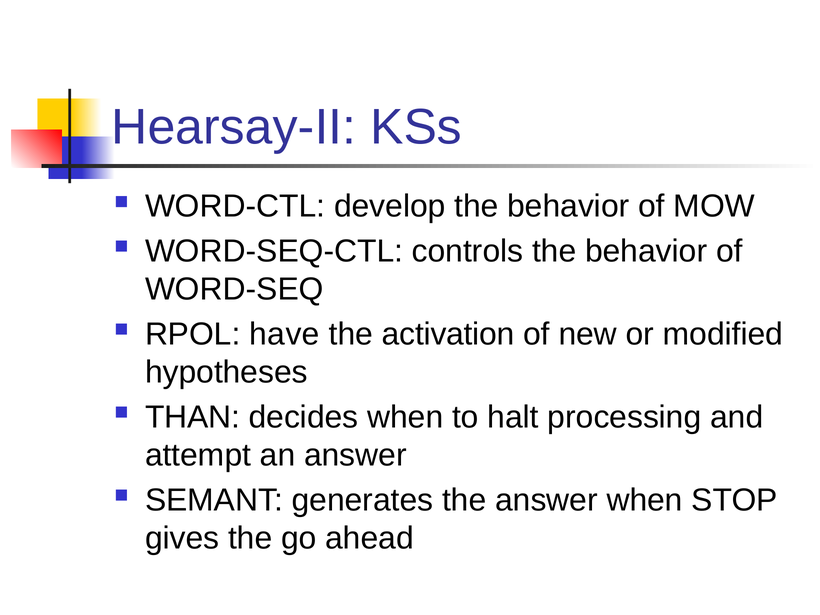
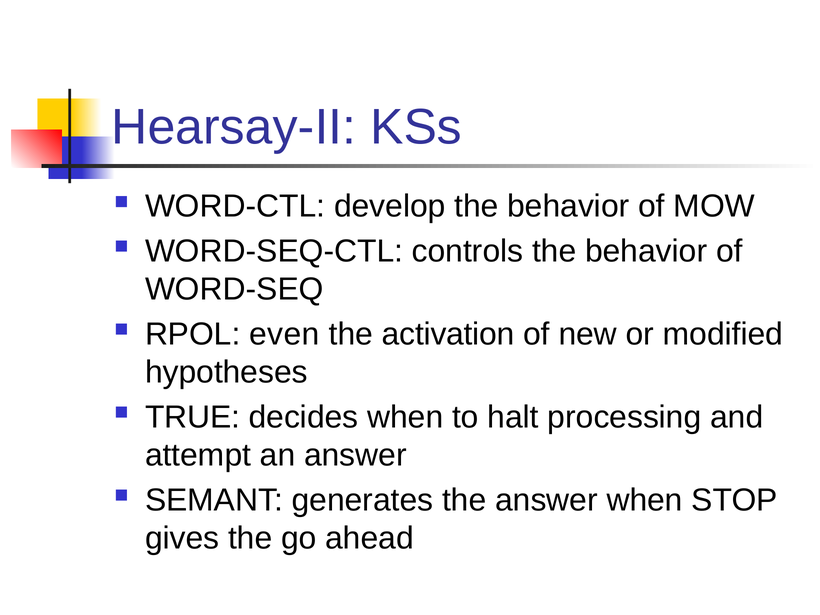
have: have -> even
THAN: THAN -> TRUE
